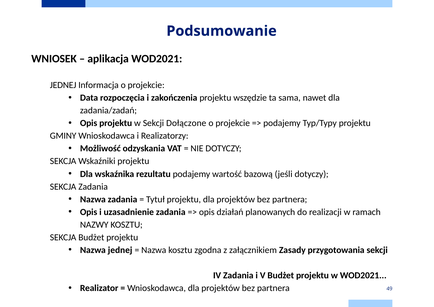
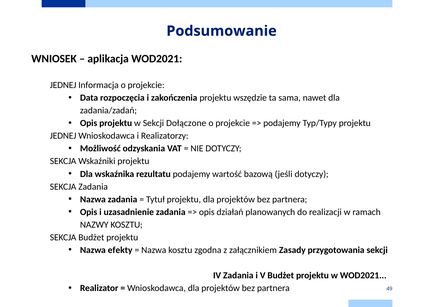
GMINY at (63, 136): GMINY -> JEDNEJ
Nazwa jednej: jednej -> efekty
